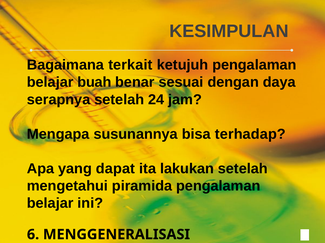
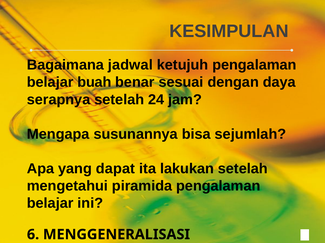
terkait: terkait -> jadwal
terhadap: terhadap -> sejumlah
